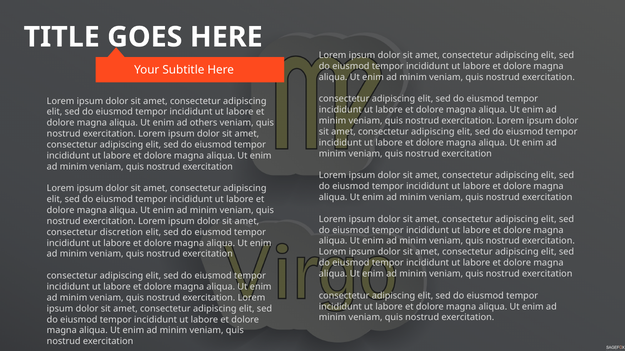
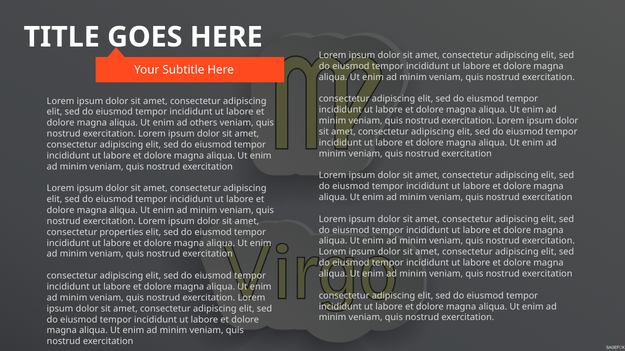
discretion: discretion -> properties
